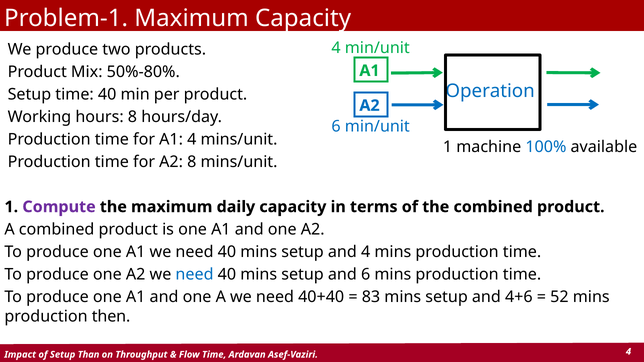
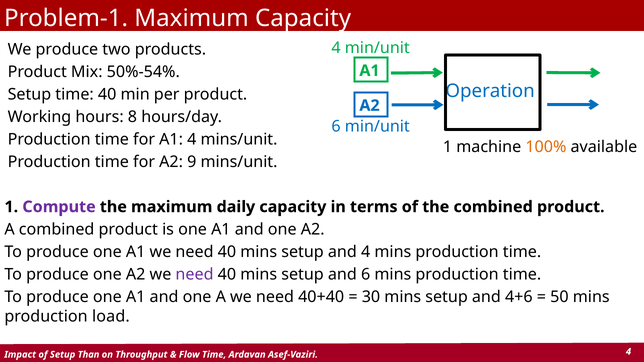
50%-80%: 50%-80% -> 50%-54%
100% colour: blue -> orange
A2 8: 8 -> 9
need at (195, 275) colour: blue -> purple
83: 83 -> 30
52: 52 -> 50
then: then -> load
